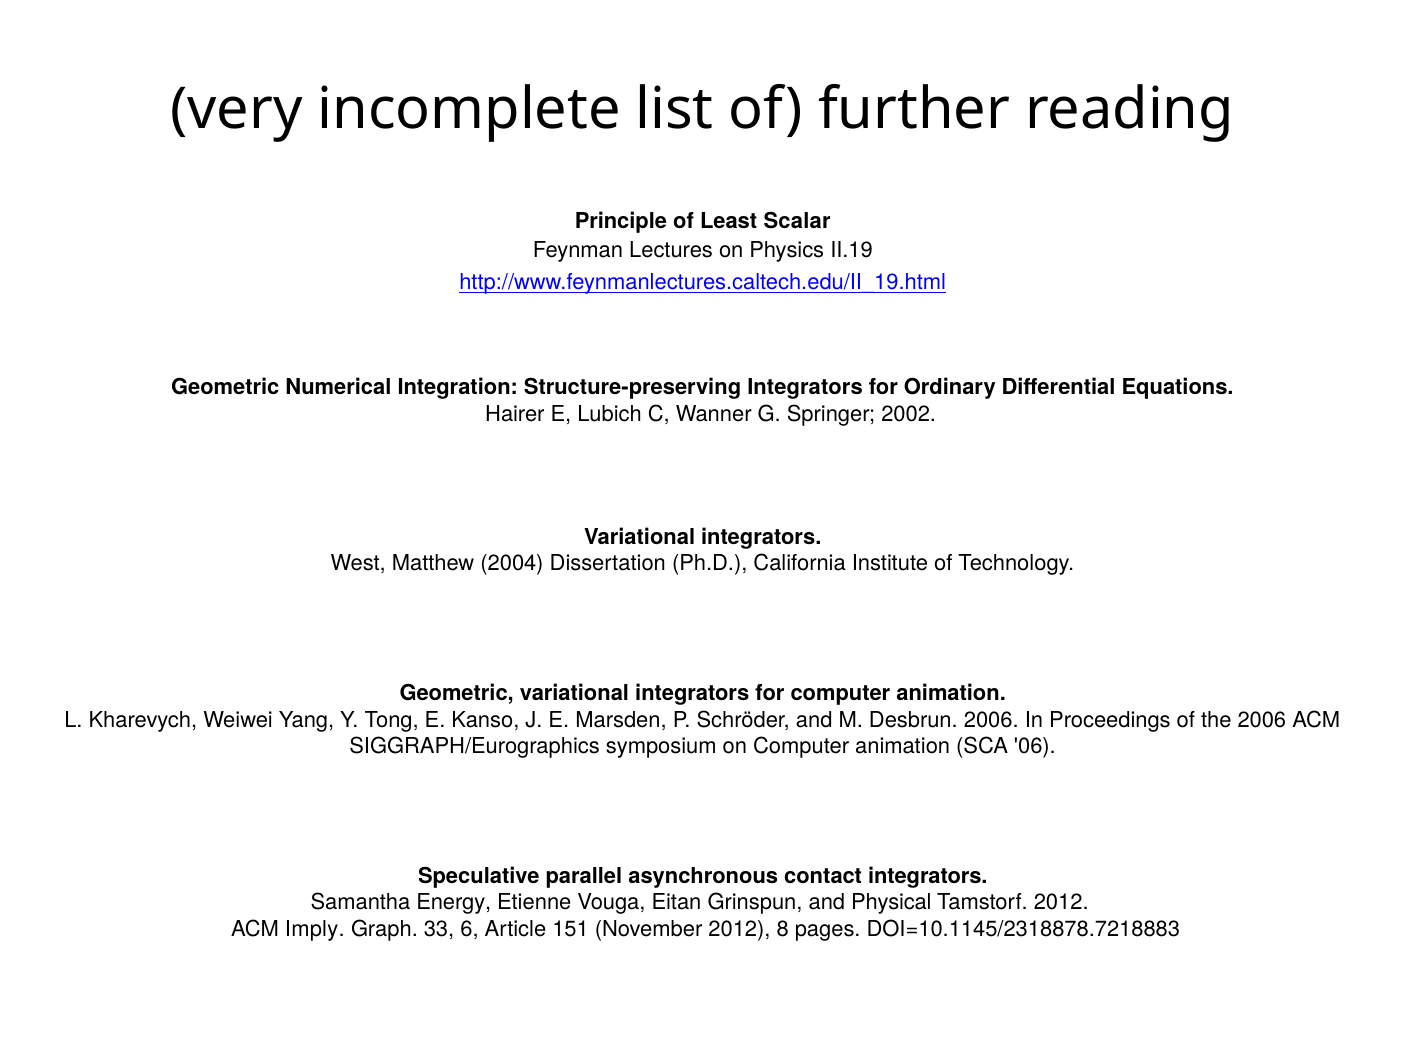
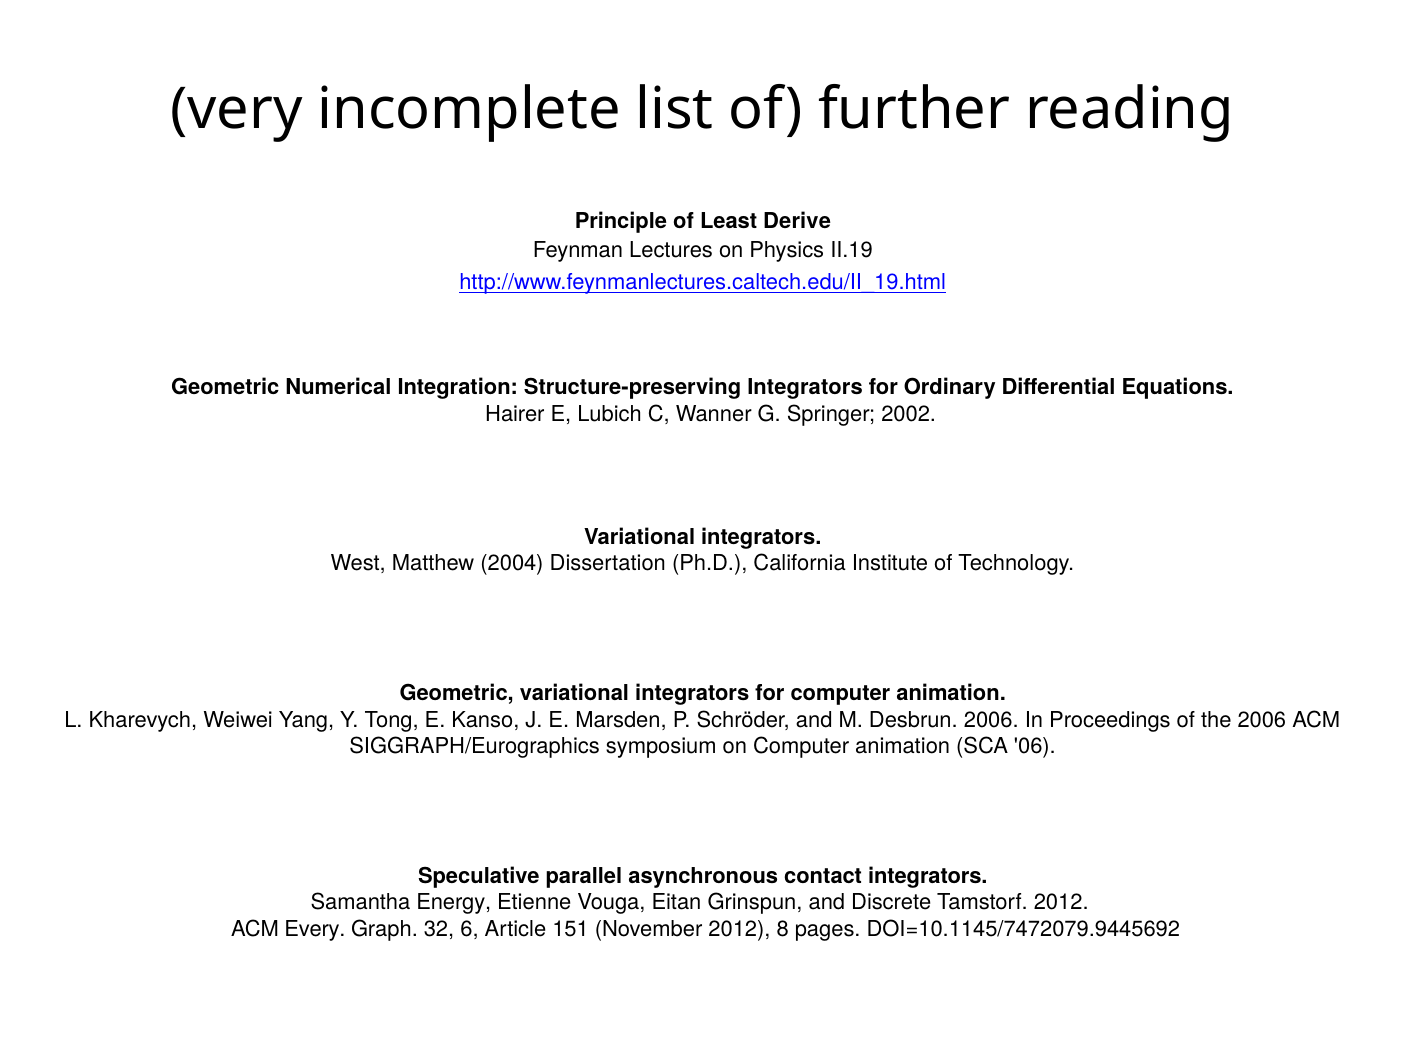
Scalar: Scalar -> Derive
Physical: Physical -> Discrete
Imply: Imply -> Every
33: 33 -> 32
DOI=10.1145/2318878.7218883: DOI=10.1145/2318878.7218883 -> DOI=10.1145/7472079.9445692
